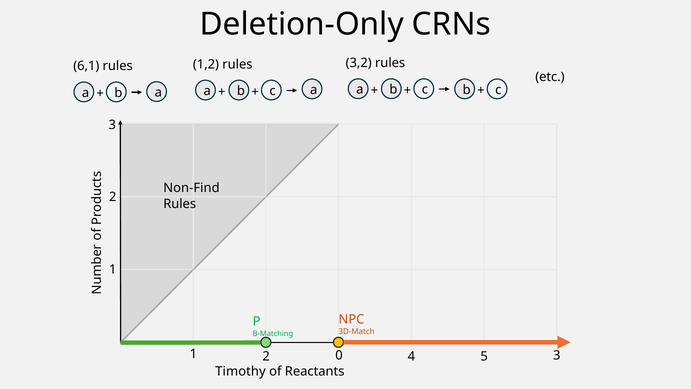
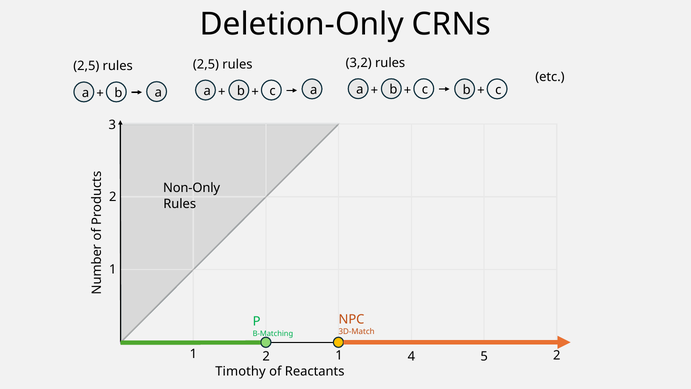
1,2 at (206, 64): 1,2 -> 2,5
6,1 at (86, 66): 6,1 -> 2,5
Non-Find: Non-Find -> Non-Only
1 2 0: 0 -> 1
5 3: 3 -> 2
